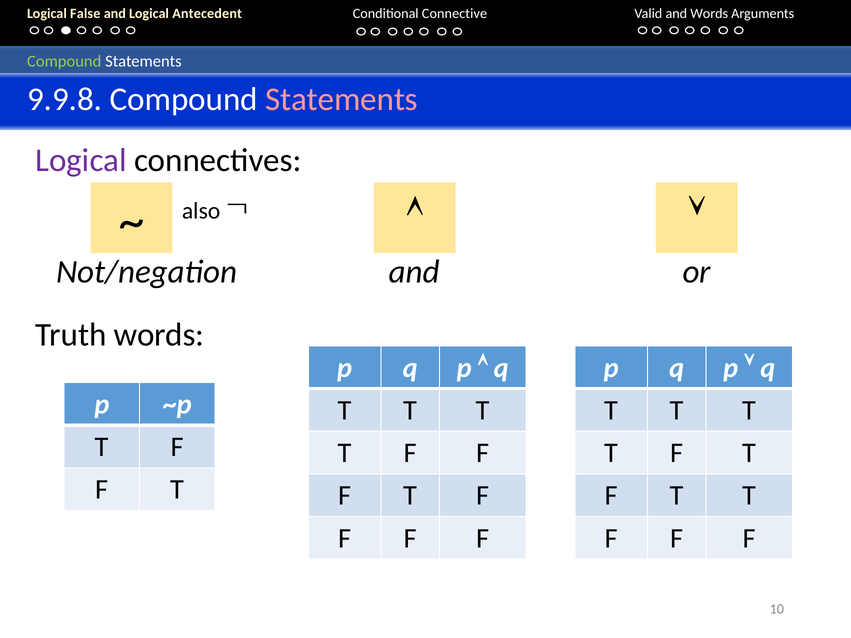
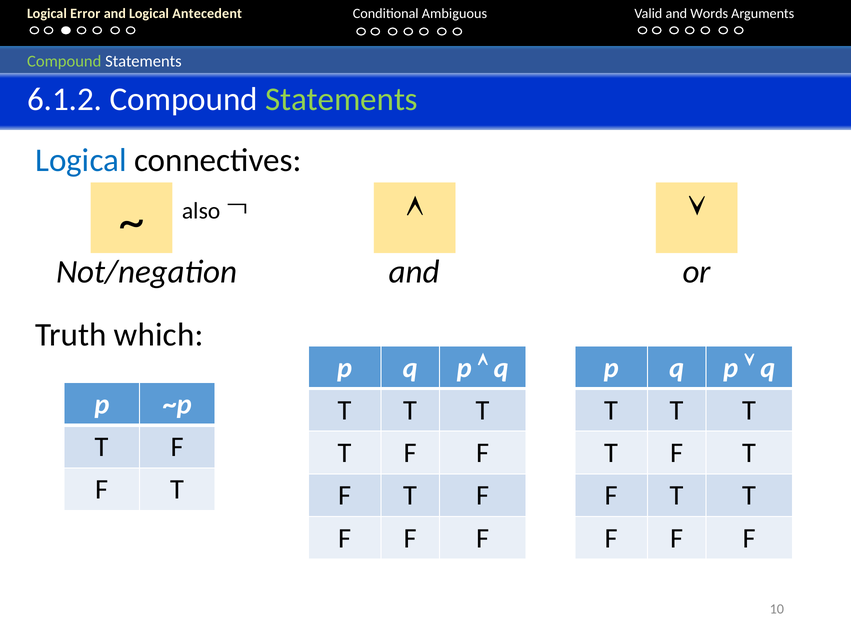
False: False -> Error
Connective: Connective -> Ambiguous
9.9.8: 9.9.8 -> 6.1.2
Statements at (342, 99) colour: pink -> light green
Logical at (81, 160) colour: purple -> blue
Truth words: words -> which
